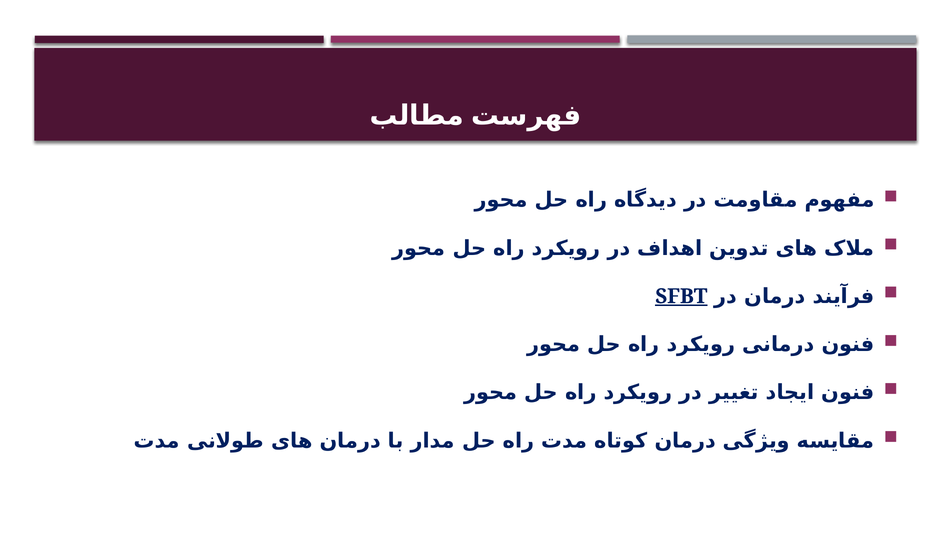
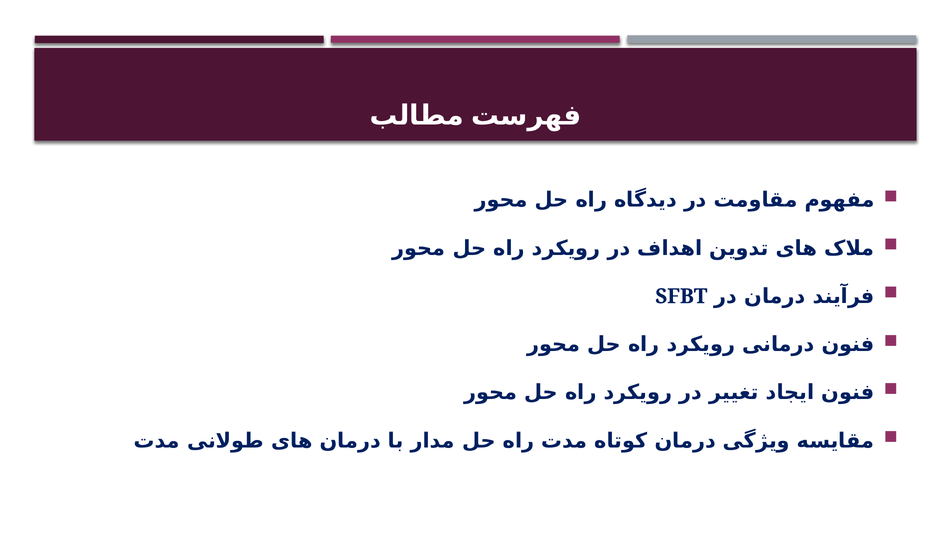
SFBT underline: present -> none
